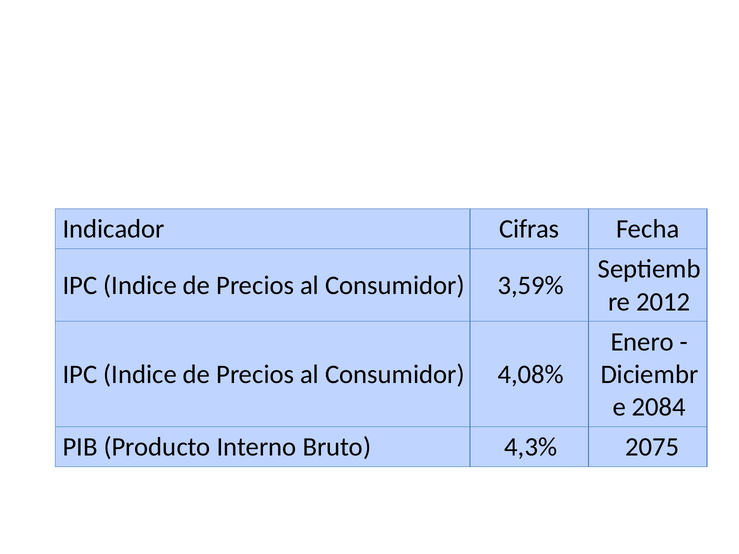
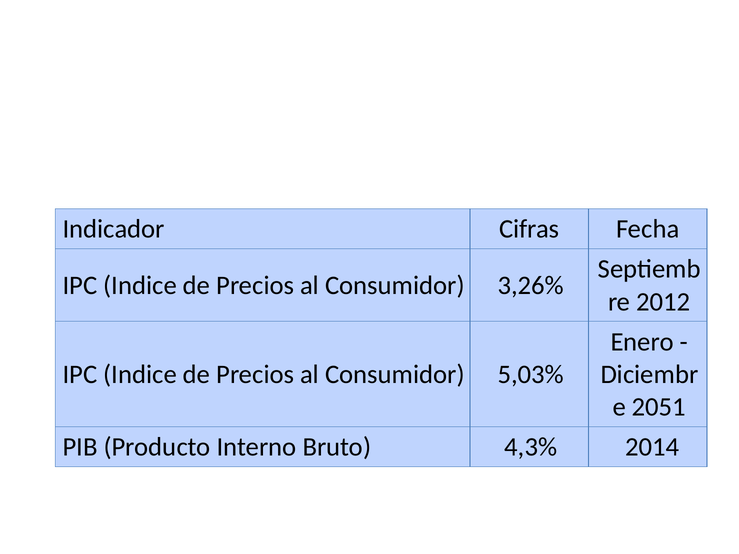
3,59%: 3,59% -> 3,26%
4,08%: 4,08% -> 5,03%
2084: 2084 -> 2051
2075: 2075 -> 2014
